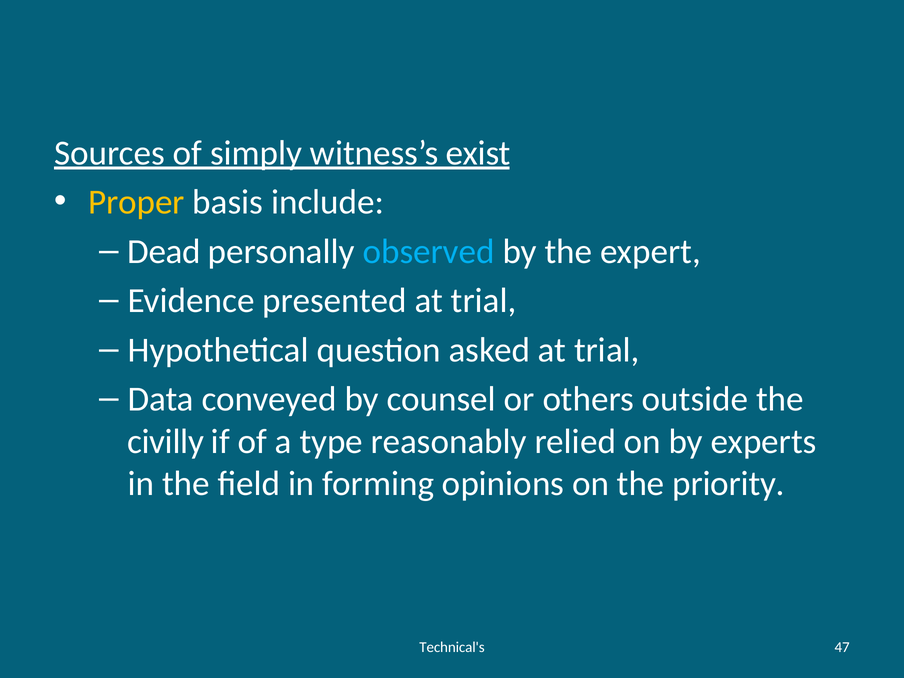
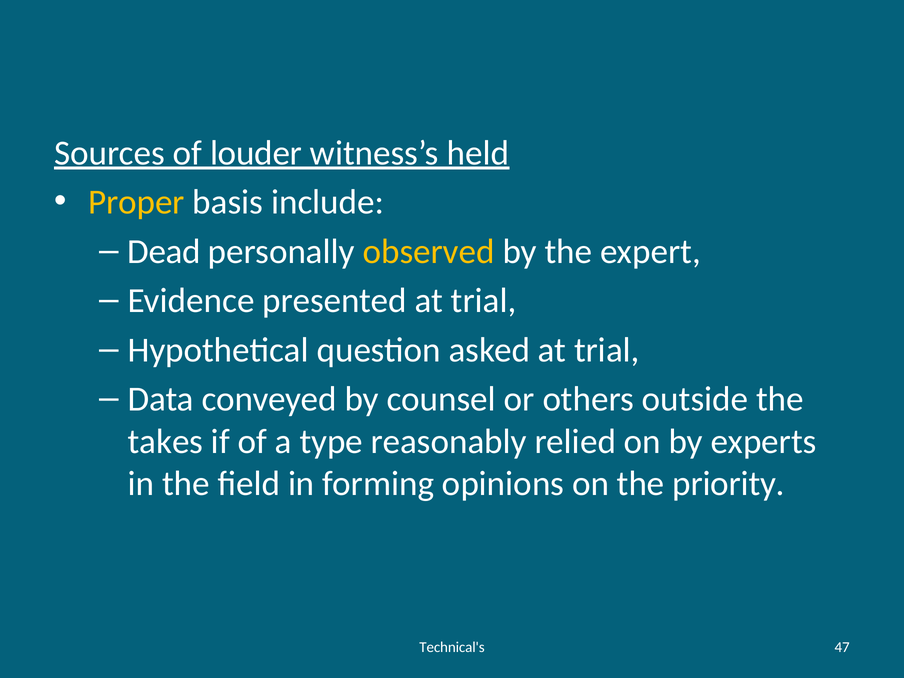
simply: simply -> louder
exist: exist -> held
observed colour: light blue -> yellow
civilly: civilly -> takes
